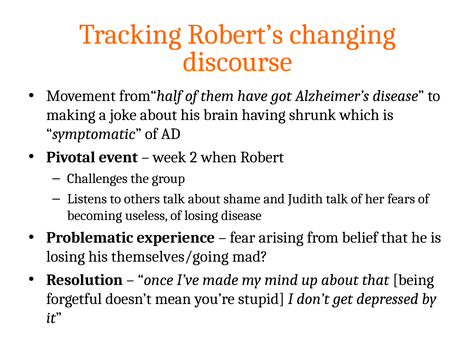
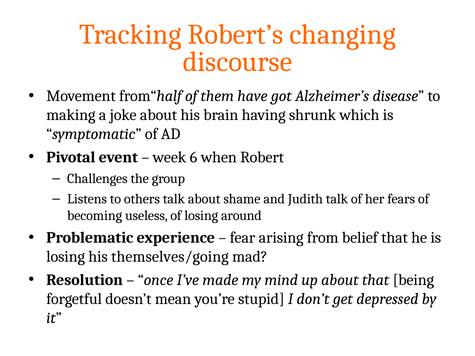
2: 2 -> 6
losing disease: disease -> around
